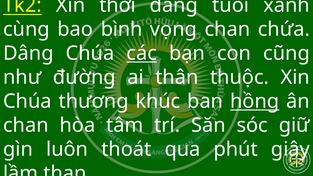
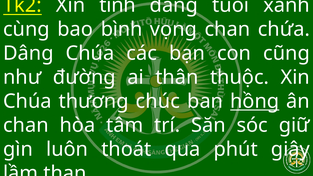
thời: thời -> tình
các underline: present -> none
khúc: khúc -> chúc
